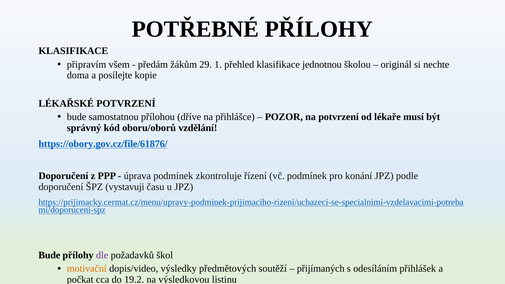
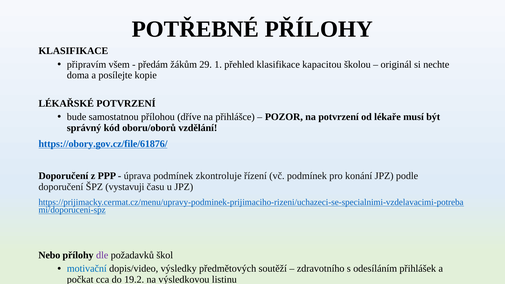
jednotnou: jednotnou -> kapacitou
Bude at (49, 255): Bude -> Nebo
motivační colour: orange -> blue
přijímaných: přijímaných -> zdravotního
